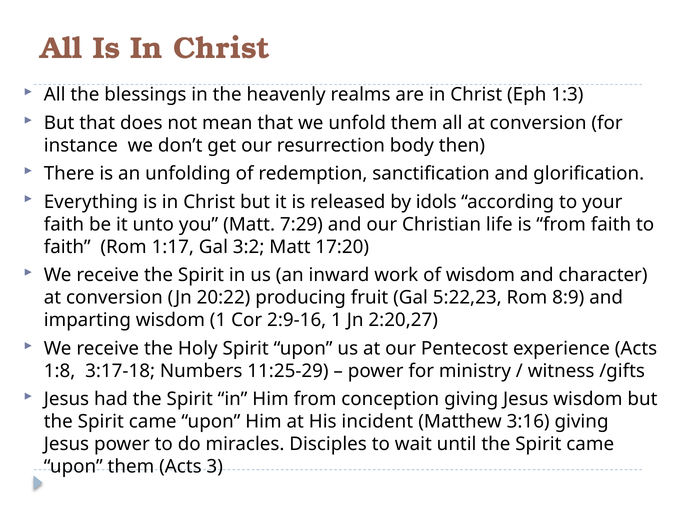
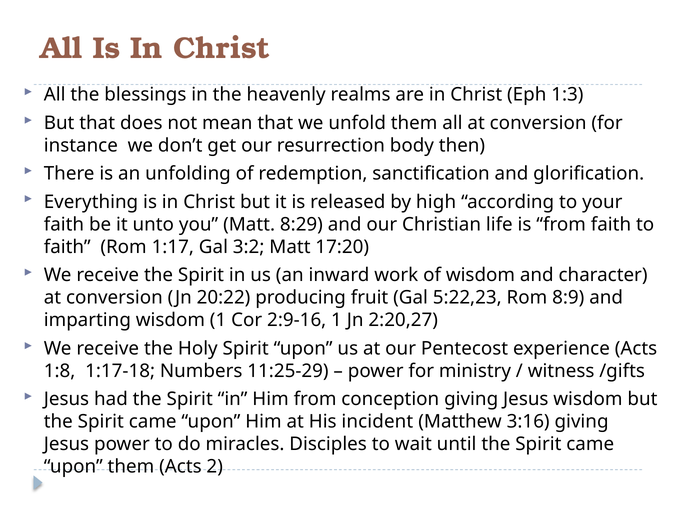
idols: idols -> high
7:29: 7:29 -> 8:29
3:17-18: 3:17-18 -> 1:17-18
3: 3 -> 2
